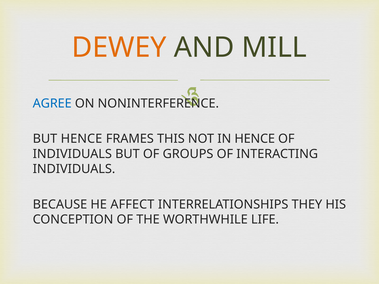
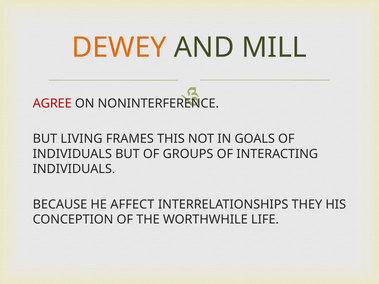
AGREE colour: blue -> red
BUT HENCE: HENCE -> LIVING
IN HENCE: HENCE -> GOALS
